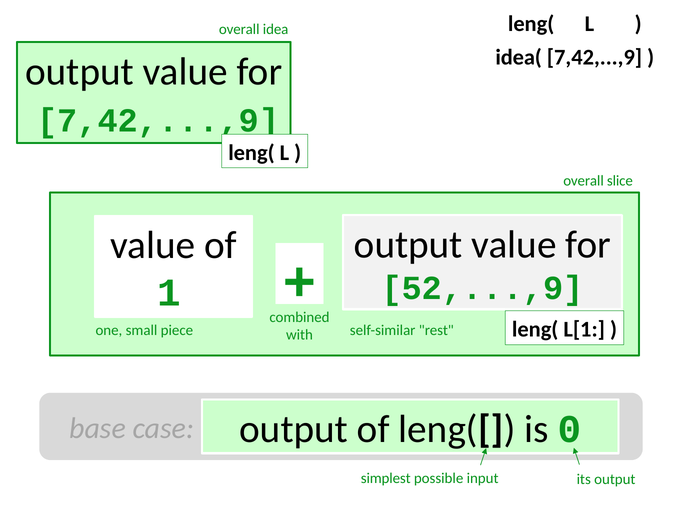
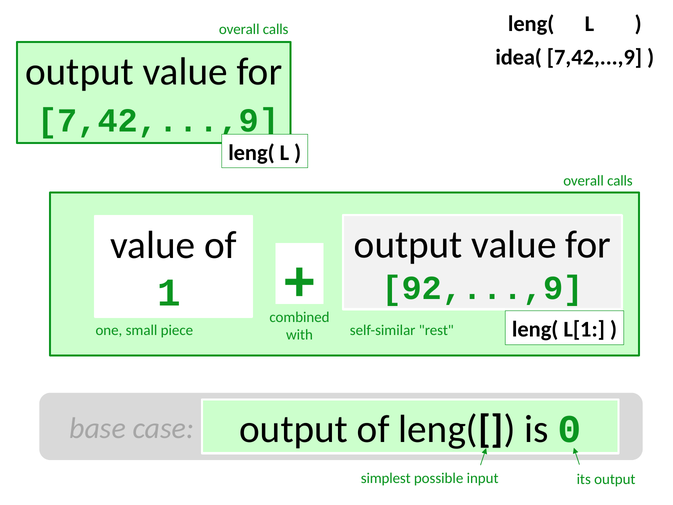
idea at (276, 29): idea -> calls
slice at (620, 181): slice -> calls
52,...,9: 52,...,9 -> 92,...,9
